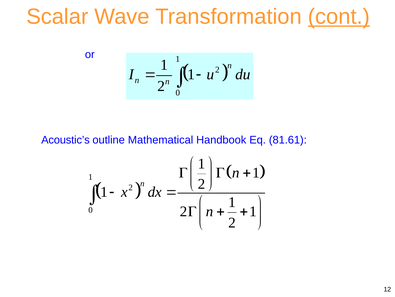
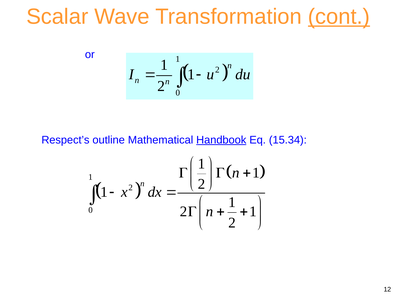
Acoustic’s: Acoustic’s -> Respect’s
Handbook underline: none -> present
81.61: 81.61 -> 15.34
